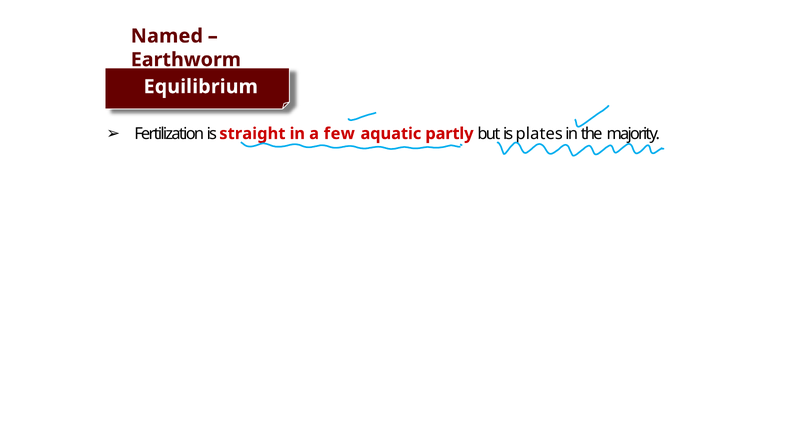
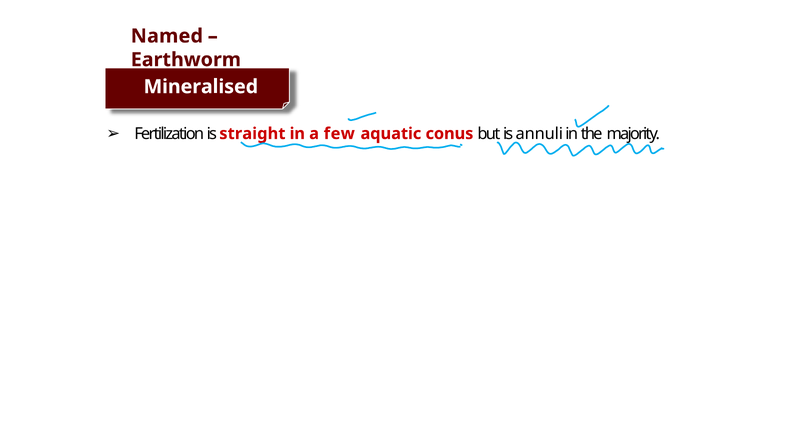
Equilibrium: Equilibrium -> Mineralised
partly: partly -> conus
plates: plates -> annuli
